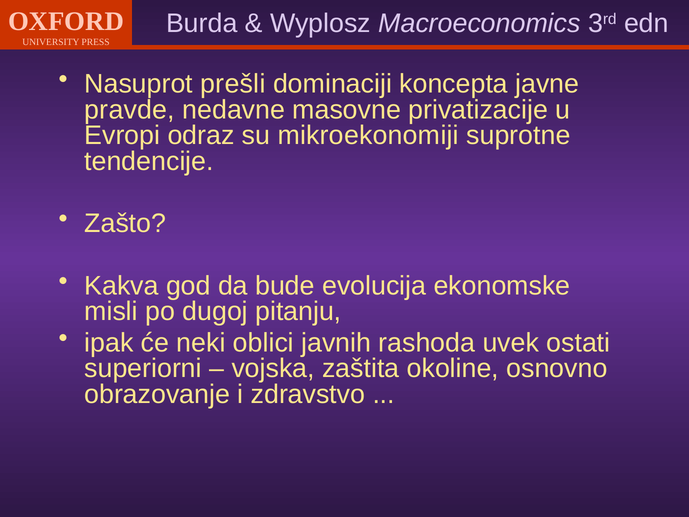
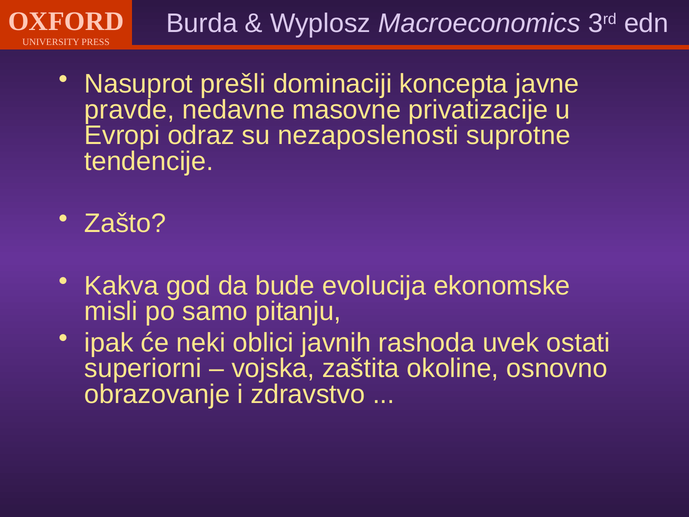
mikroekonomiji: mikroekonomiji -> nezaposlenosti
dugoj: dugoj -> samo
